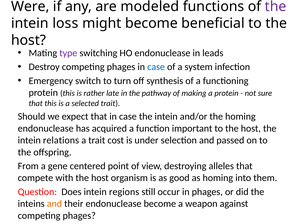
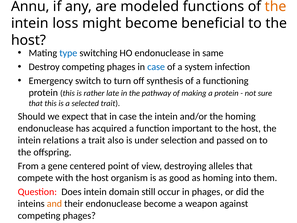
Were: Were -> Annu
the at (276, 6) colour: purple -> orange
type colour: purple -> blue
leads: leads -> same
cost: cost -> also
regions: regions -> domain
